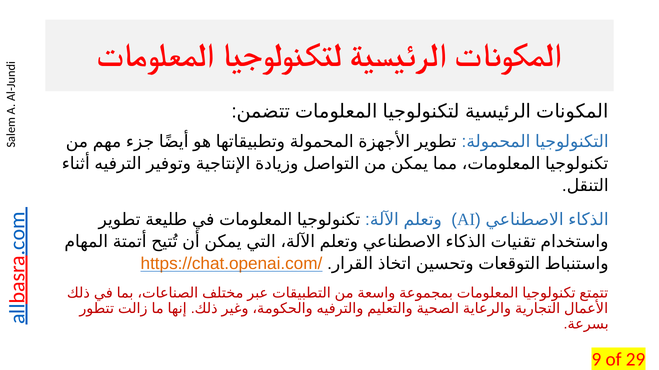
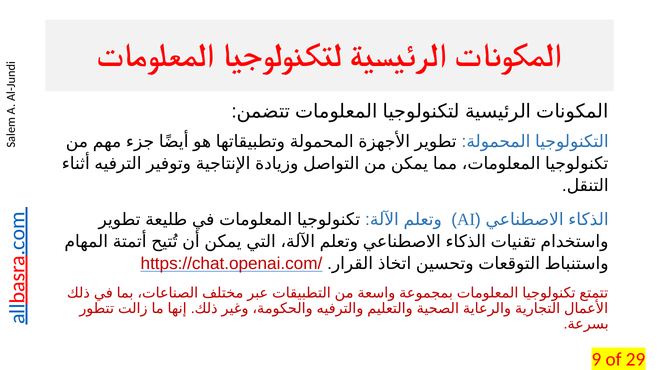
https://chat.openai.com/ colour: orange -> red
